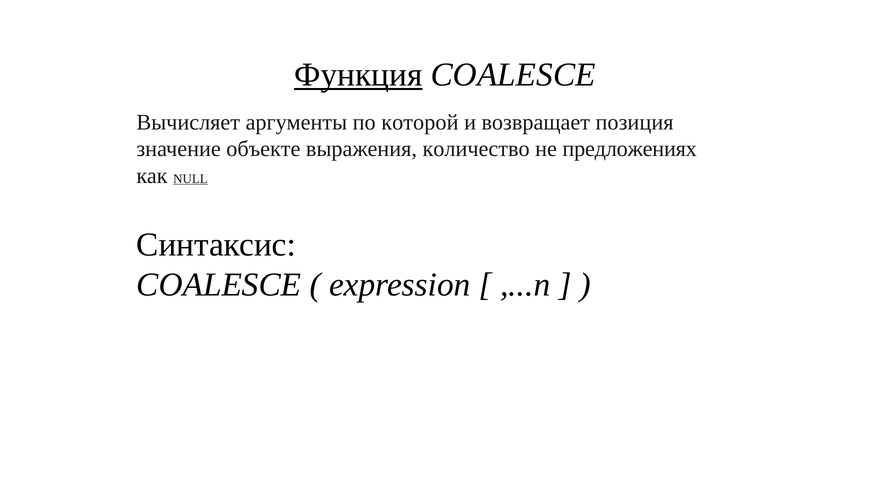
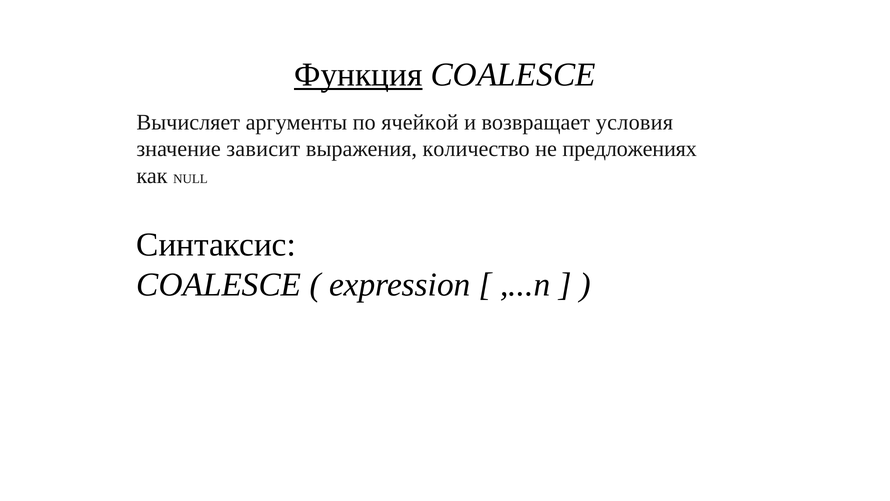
которой: которой -> ячейкой
позиция: позиция -> условия
объекте: объекте -> зависит
NULL underline: present -> none
